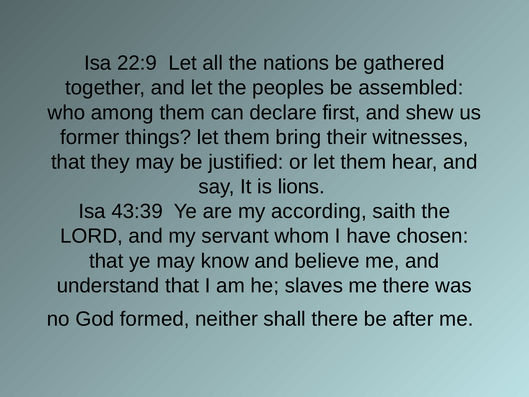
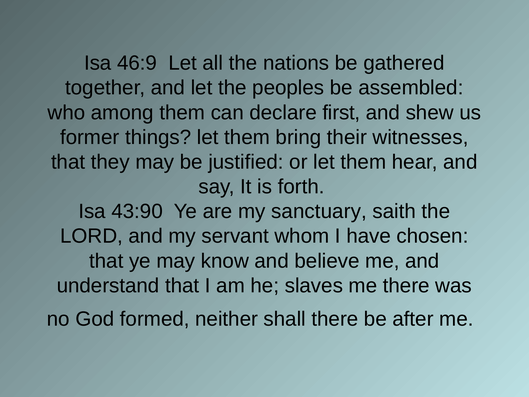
22:9: 22:9 -> 46:9
lions: lions -> forth
43:39: 43:39 -> 43:90
according: according -> sanctuary
